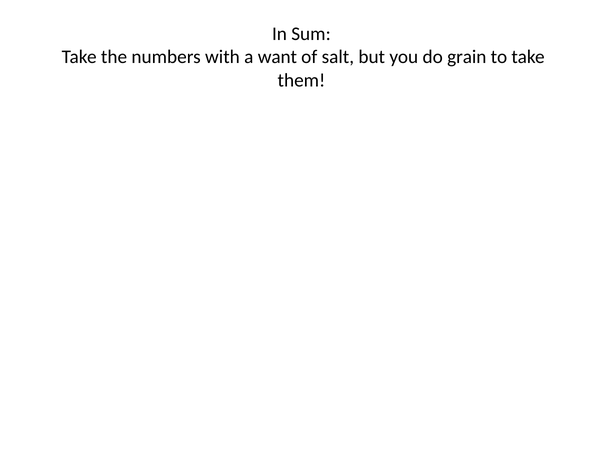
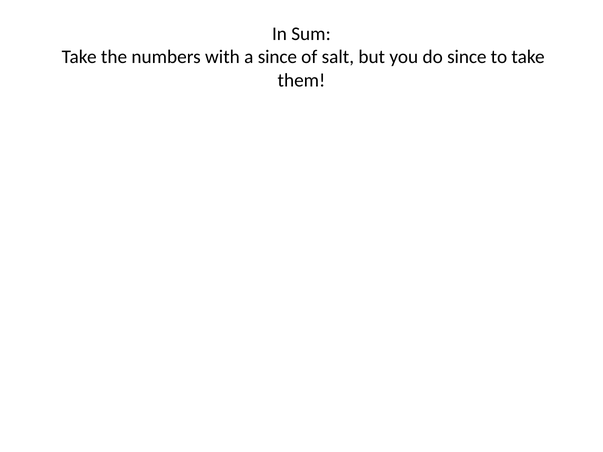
a want: want -> since
do grain: grain -> since
